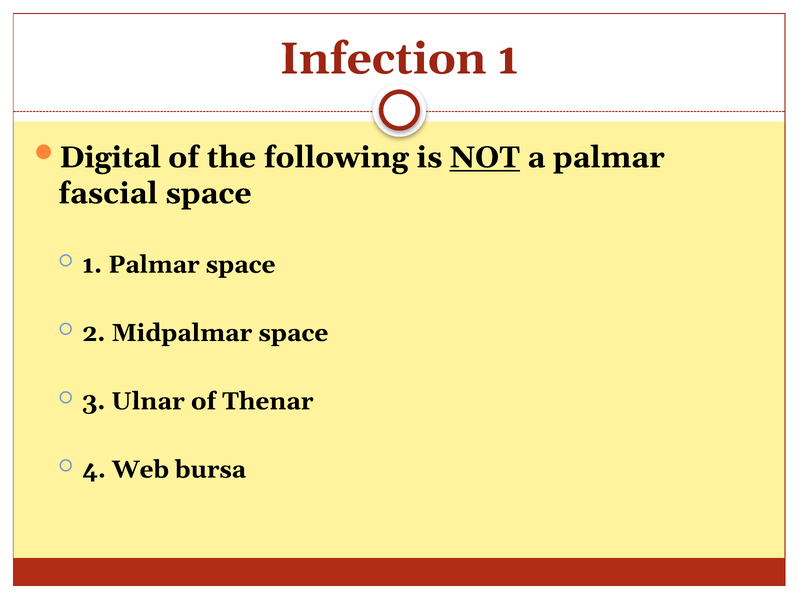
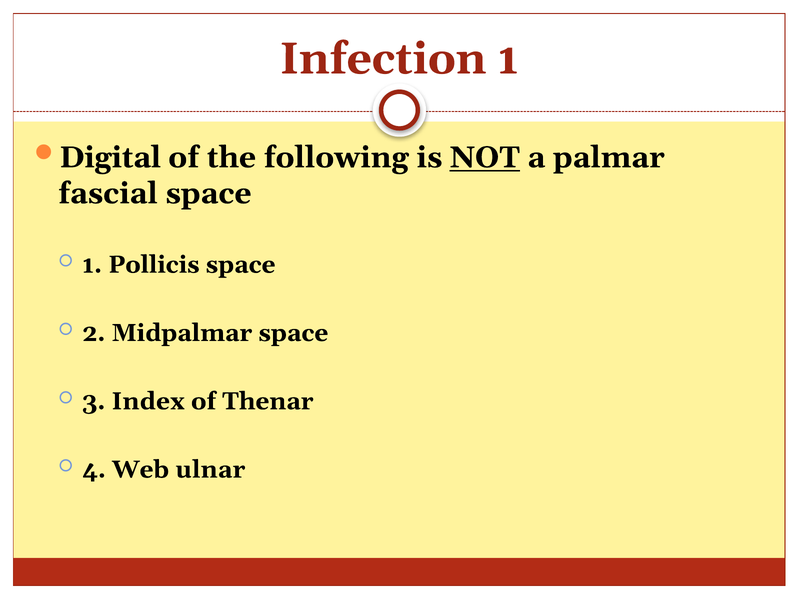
1 Palmar: Palmar -> Pollicis
Ulnar: Ulnar -> Index
bursa: bursa -> ulnar
